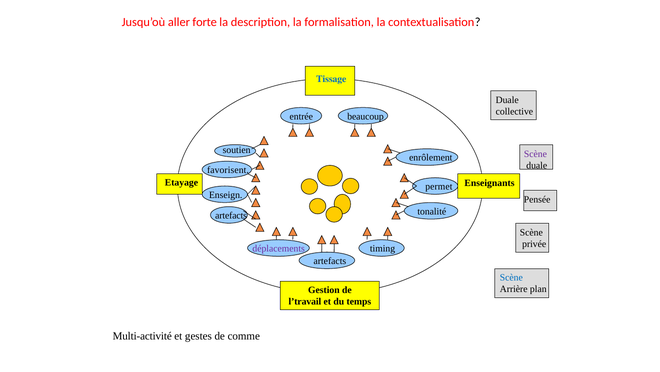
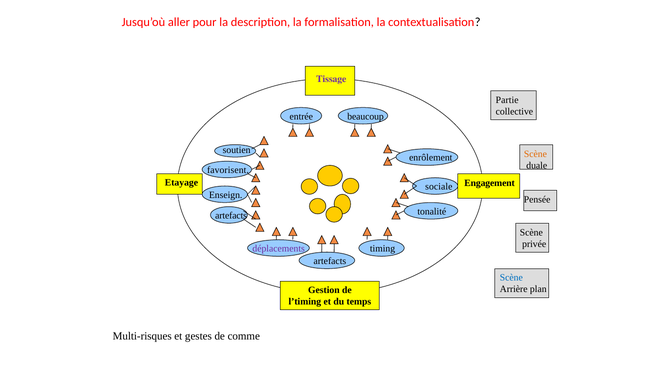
forte: forte -> pour
Tissage colour: blue -> purple
Duale at (507, 100): Duale -> Partie
Scène at (535, 154) colour: purple -> orange
Enseignants: Enseignants -> Engagement
permet: permet -> sociale
l’travail: l’travail -> l’timing
Multi-activité: Multi-activité -> Multi-risques
